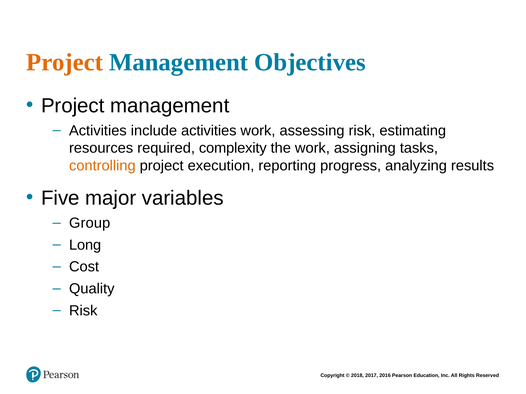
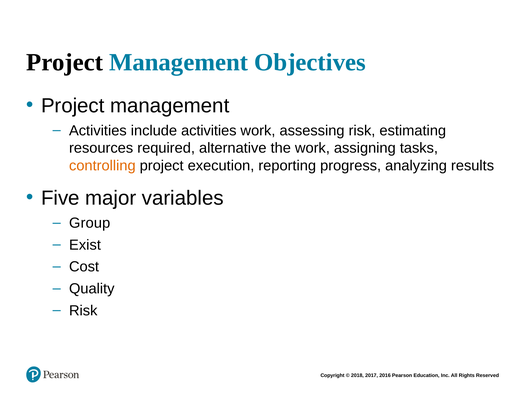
Project at (65, 62) colour: orange -> black
complexity: complexity -> alternative
Long: Long -> Exist
